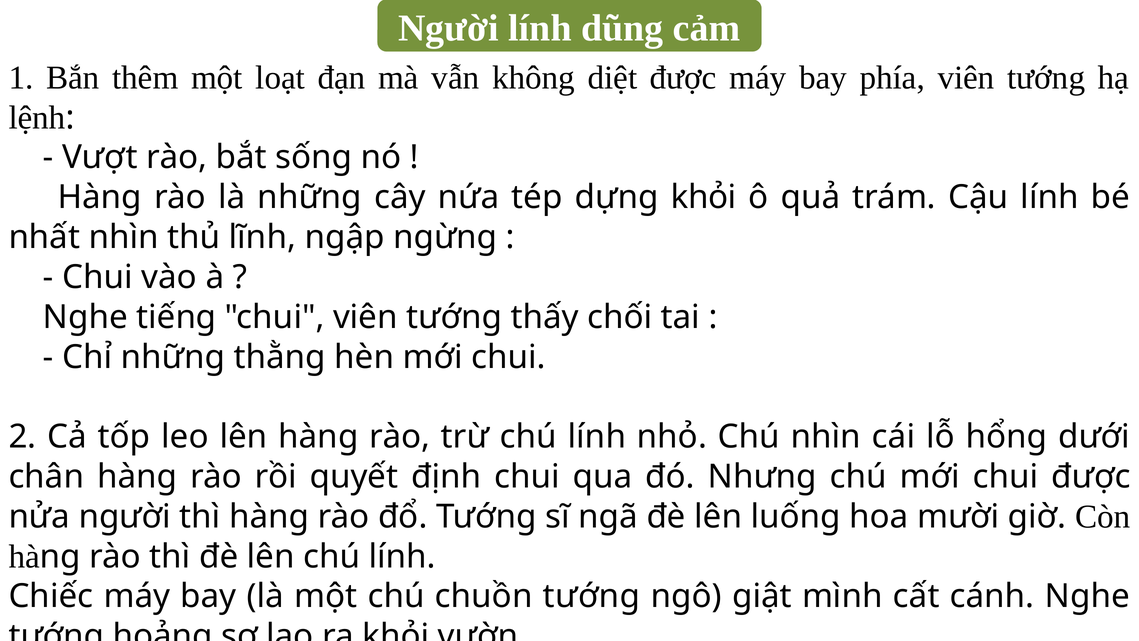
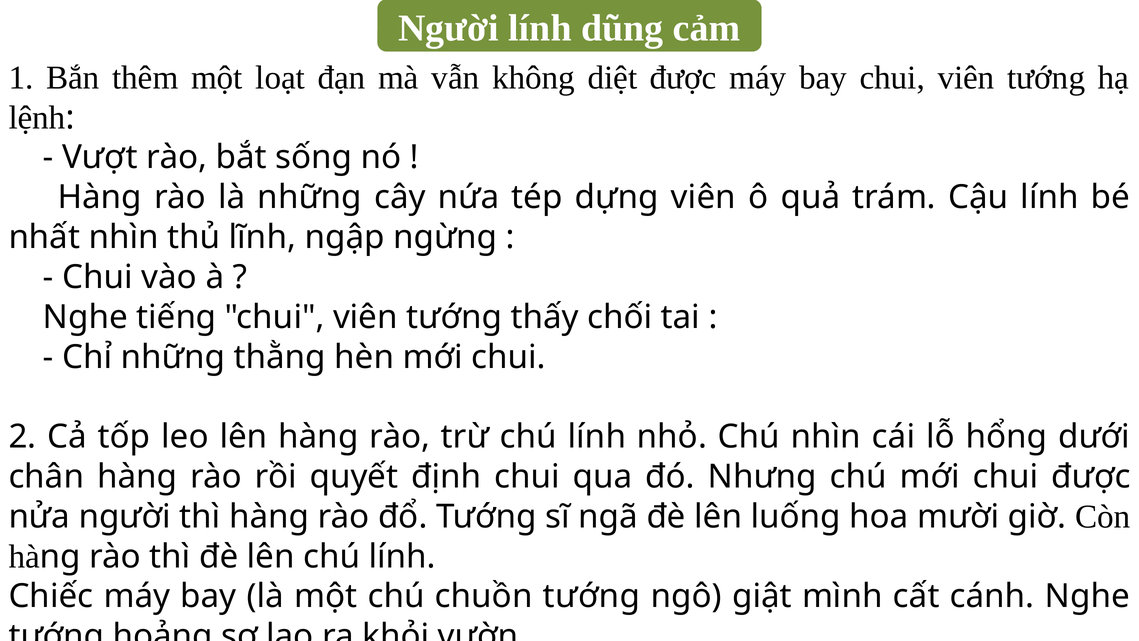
bay phía: phía -> chui
dựng khỏi: khỏi -> viên
